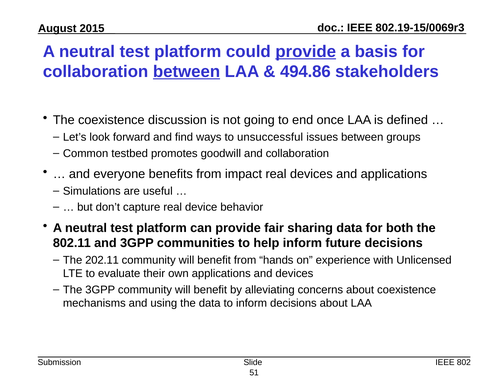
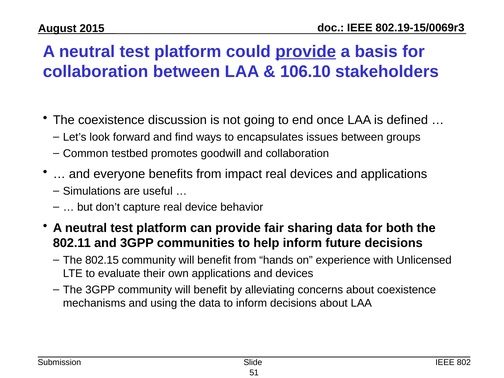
between at (187, 72) underline: present -> none
494.86: 494.86 -> 106.10
unsuccessful: unsuccessful -> encapsulates
202.11: 202.11 -> 802.15
